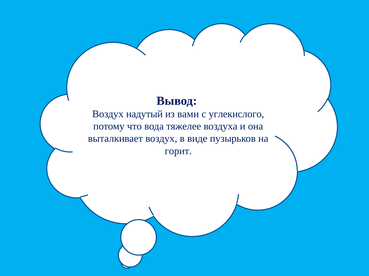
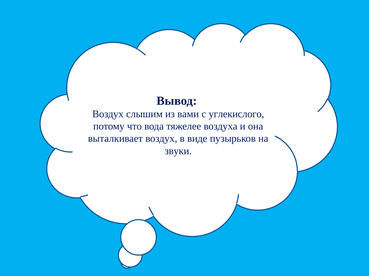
надутый: надутый -> слышим
горит: горит -> звуки
